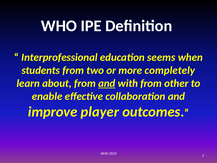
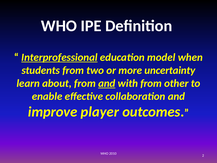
Interprofessional underline: none -> present
seems: seems -> model
completely: completely -> uncertainty
